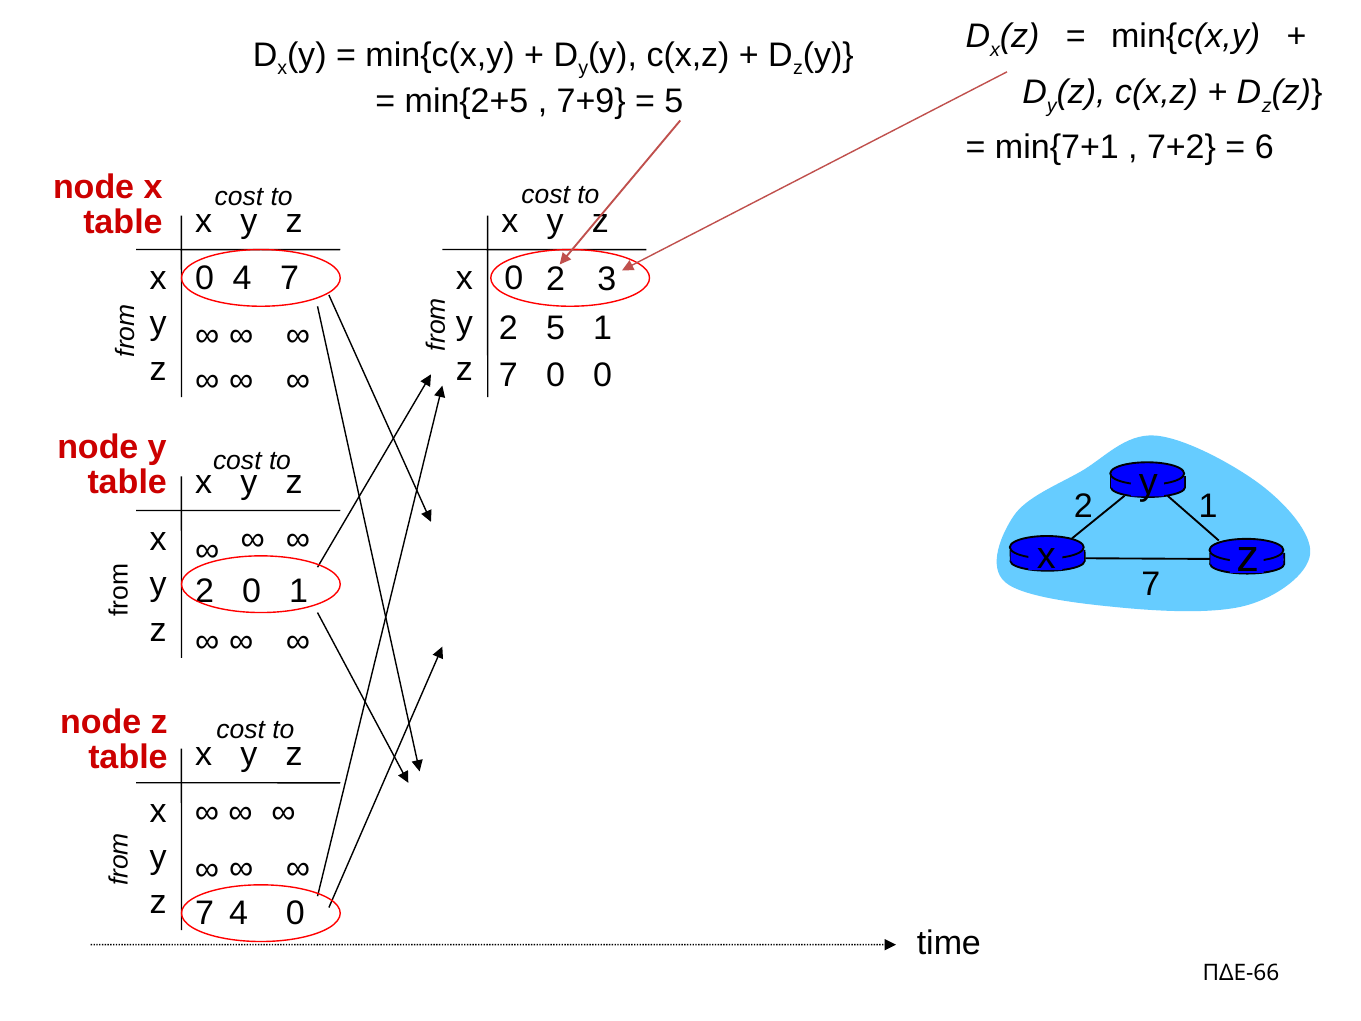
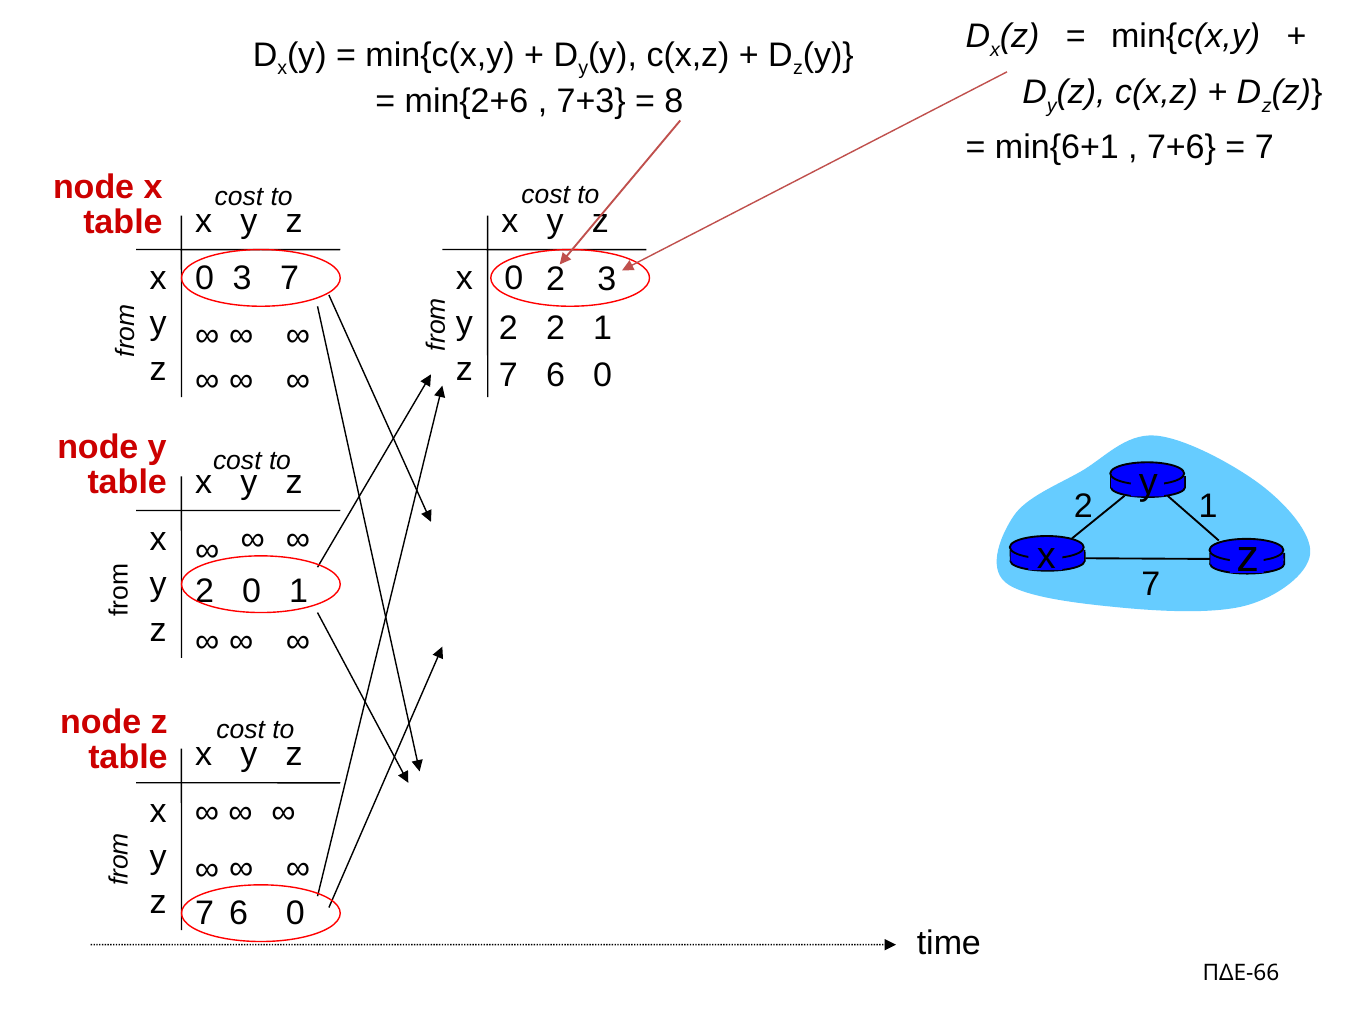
min{2+5: min{2+5 -> min{2+6
7+9: 7+9 -> 7+3
5 at (674, 101): 5 -> 8
min{7+1: min{7+1 -> min{6+1
7+2: 7+2 -> 7+6
6 at (1264, 147): 6 -> 7
0 4: 4 -> 3
2 5: 5 -> 2
0 at (555, 375): 0 -> 6
4 at (239, 913): 4 -> 6
